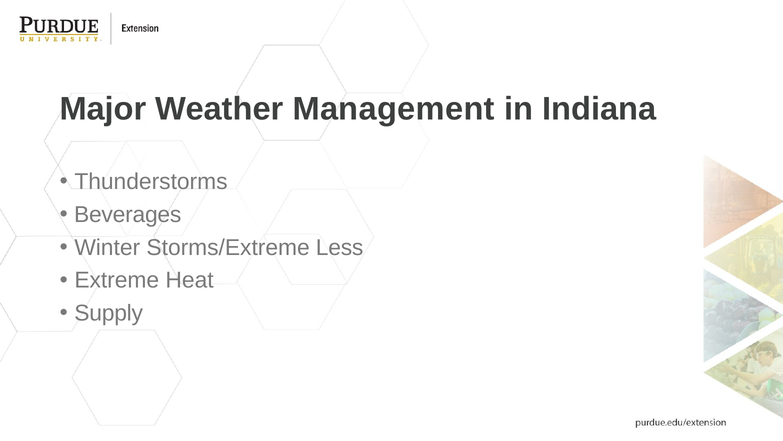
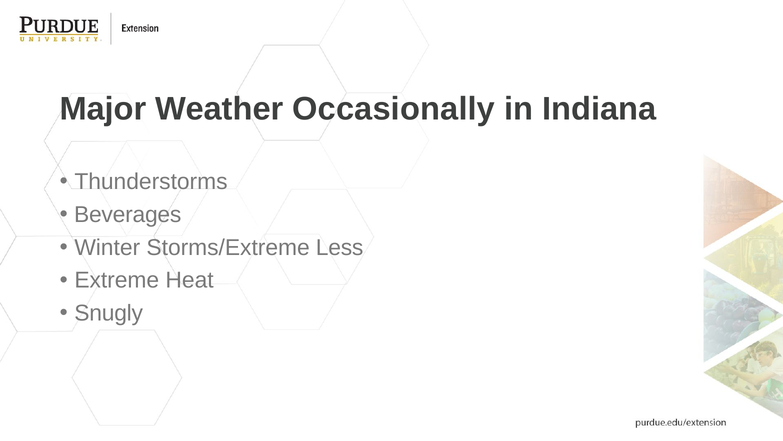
Management: Management -> Occasionally
Supply: Supply -> Snugly
